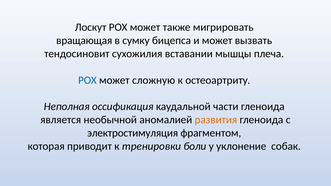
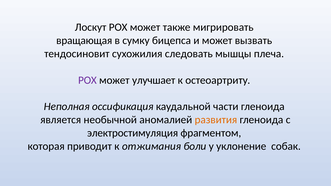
вставании: вставании -> следовать
РОХ at (87, 80) colour: blue -> purple
сложную: сложную -> улучшает
тренировки: тренировки -> отжимания
